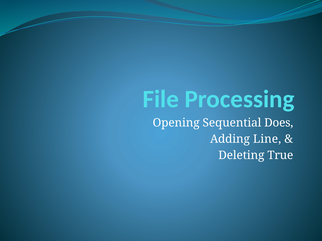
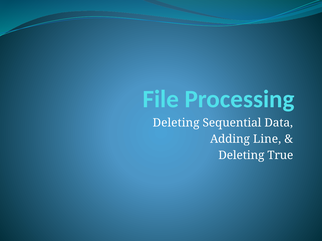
Opening at (176, 123): Opening -> Deleting
Does: Does -> Data
